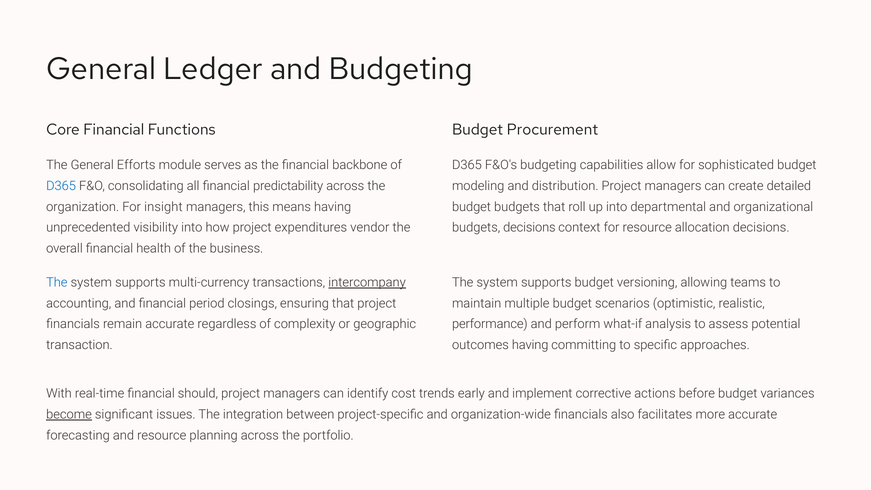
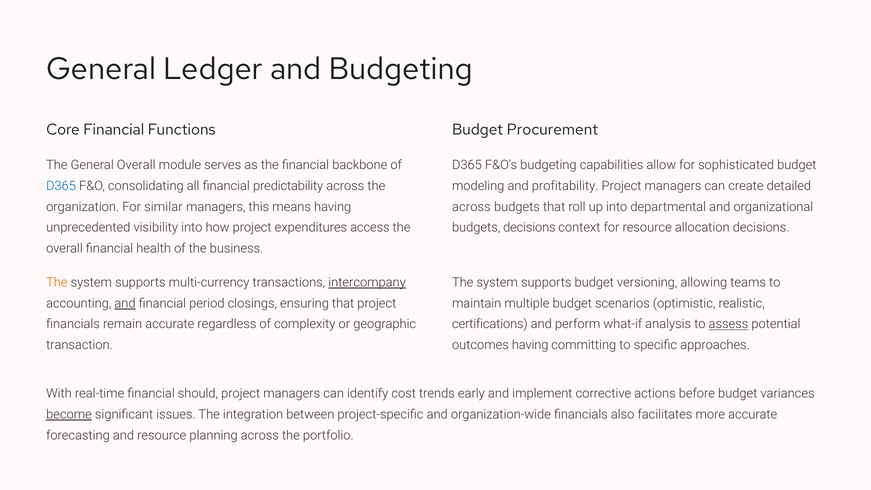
General Efforts: Efforts -> Overall
distribution: distribution -> profitability
insight: insight -> similar
budget at (471, 207): budget -> across
vendor: vendor -> access
The at (57, 283) colour: blue -> orange
and at (125, 303) underline: none -> present
performance: performance -> certifications
assess underline: none -> present
